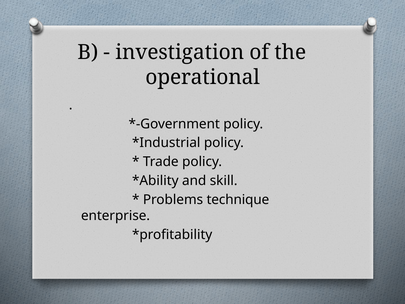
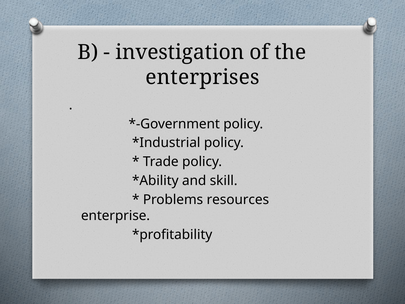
operational: operational -> enterprises
technique: technique -> resources
